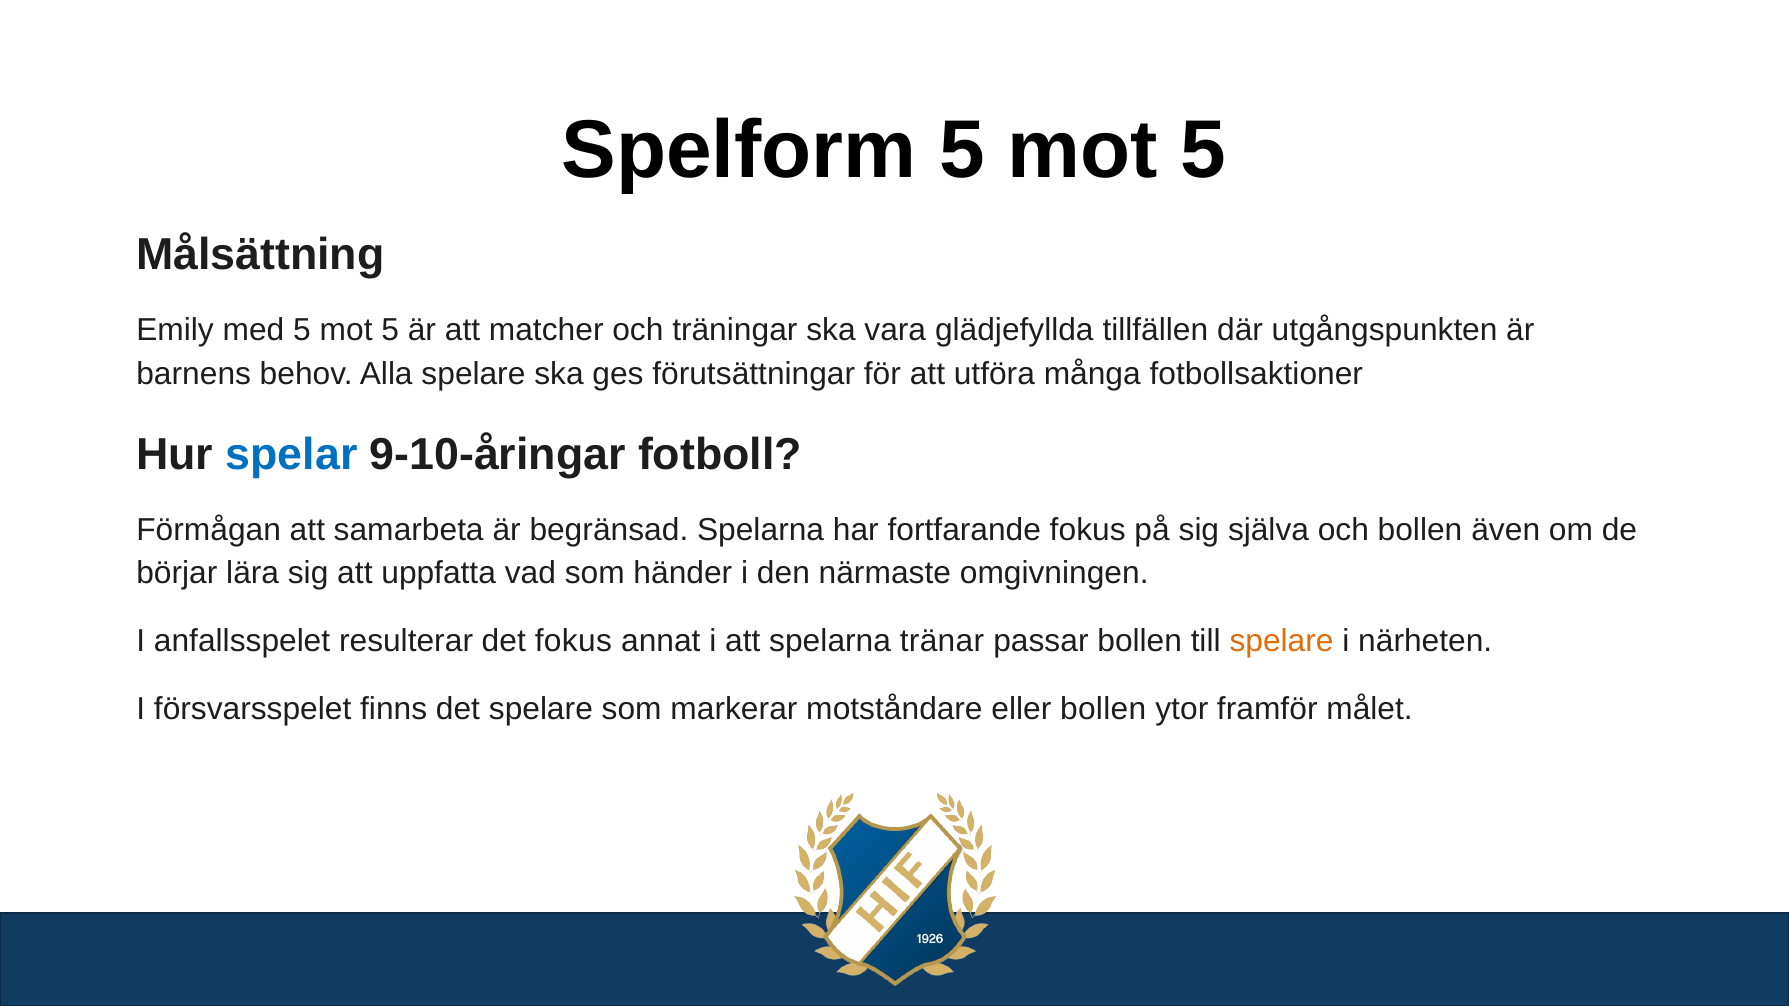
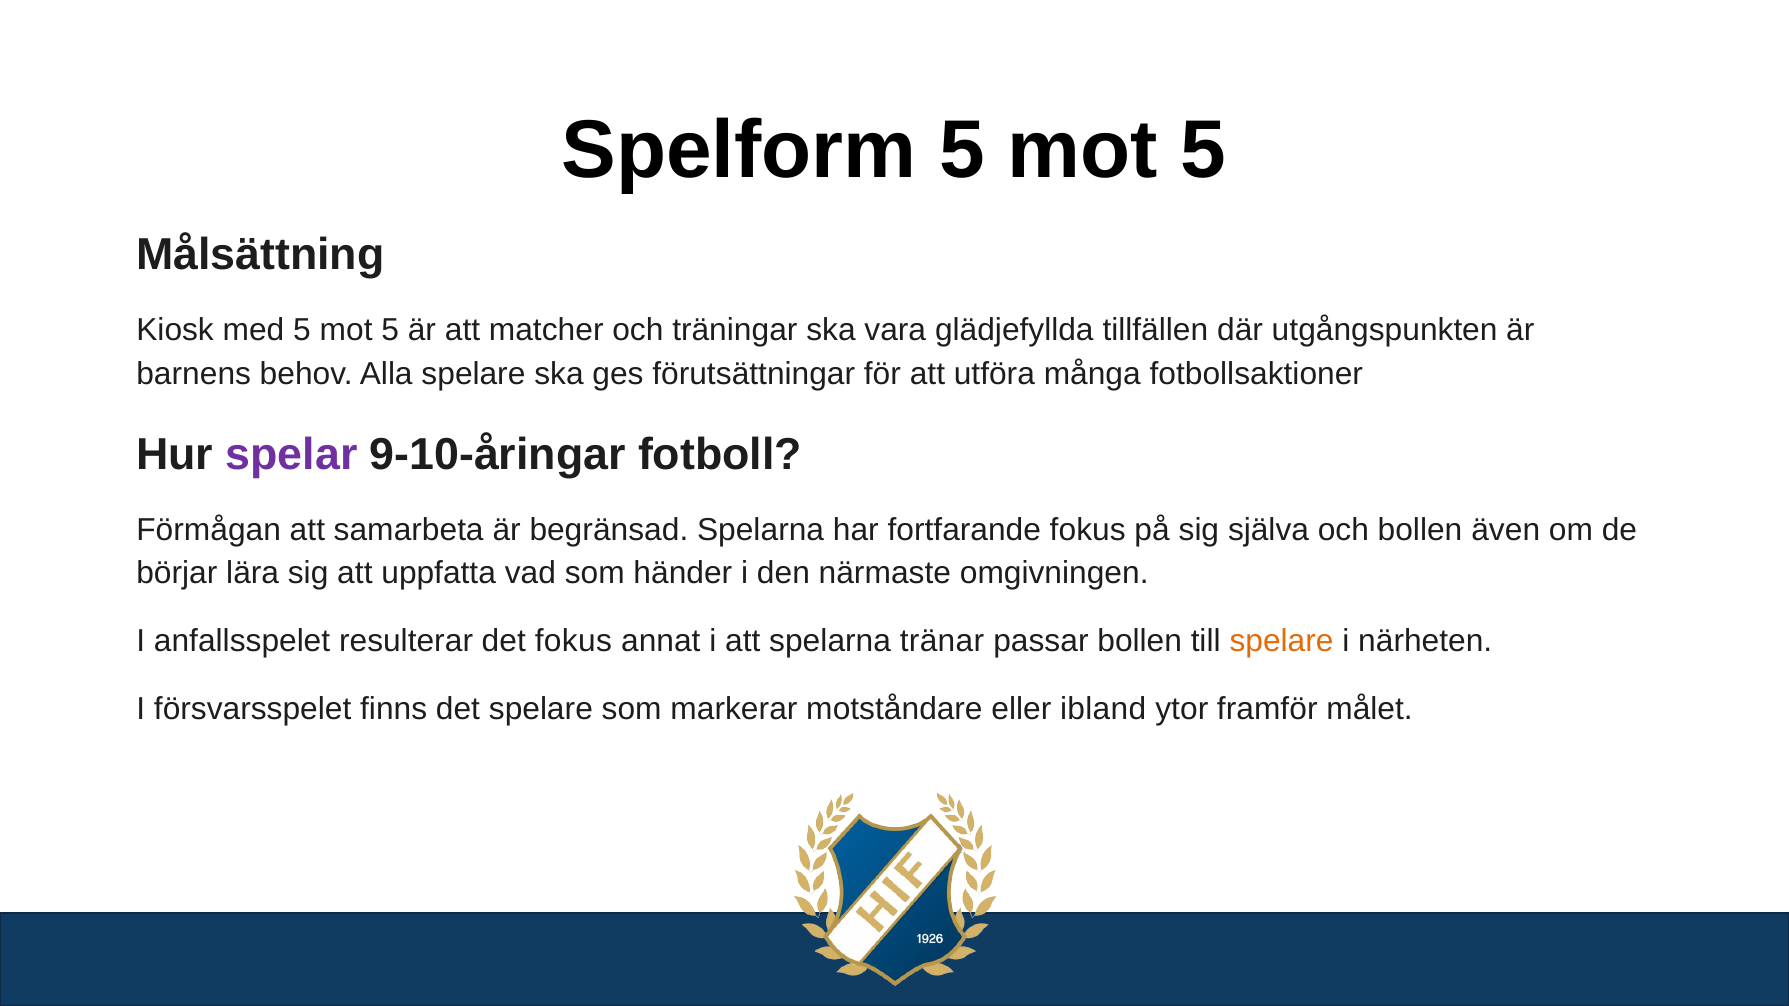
Emily: Emily -> Kiosk
spelar colour: blue -> purple
eller bollen: bollen -> ibland
